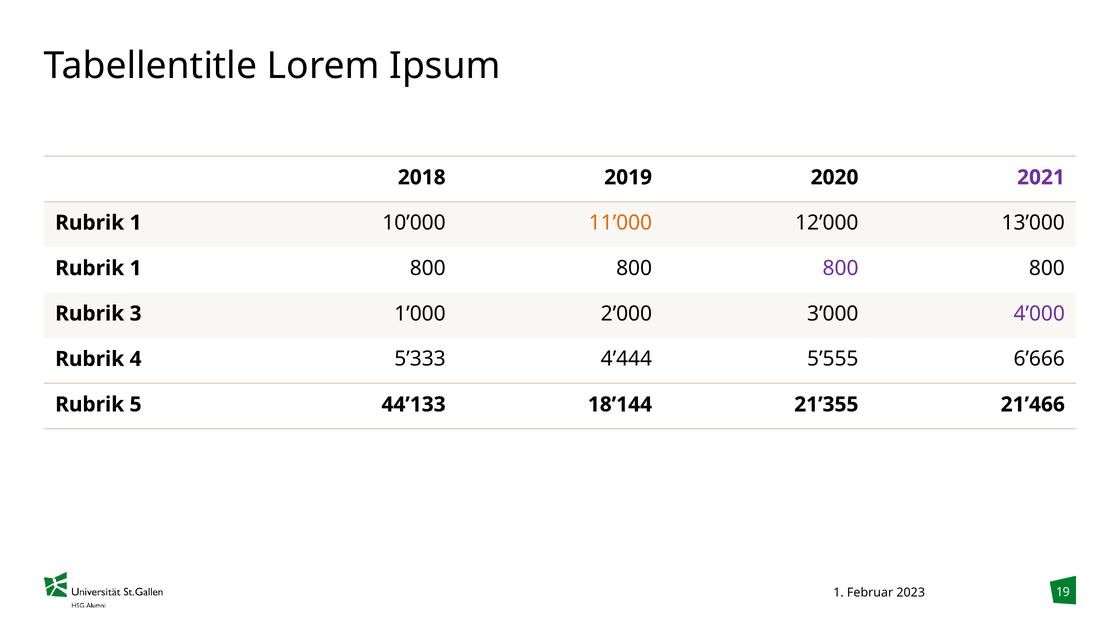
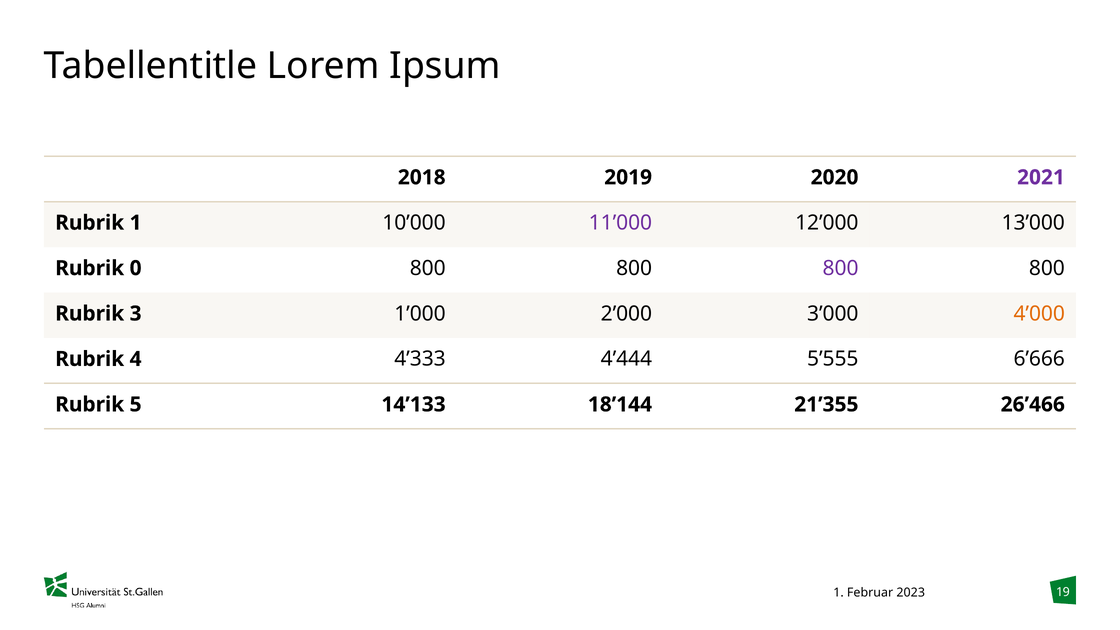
11’000 colour: orange -> purple
1 at (136, 268): 1 -> 0
4’000 colour: purple -> orange
5’333: 5’333 -> 4’333
44’133: 44’133 -> 14’133
21’466: 21’466 -> 26’466
